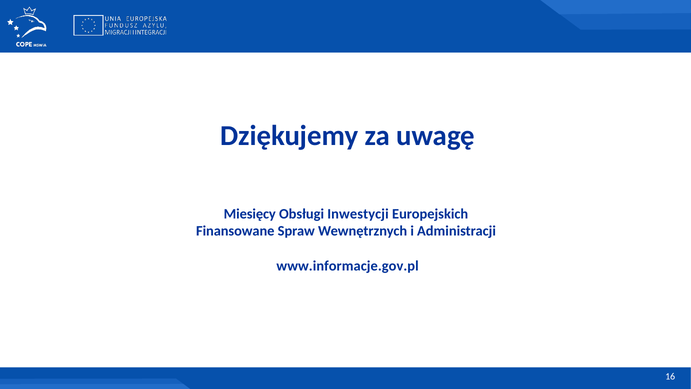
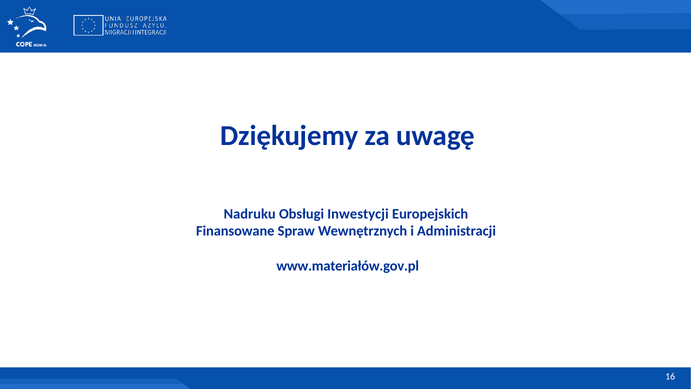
Miesięcy: Miesięcy -> Nadruku
www.informacje.gov.pl: www.informacje.gov.pl -> www.materiałów.gov.pl
